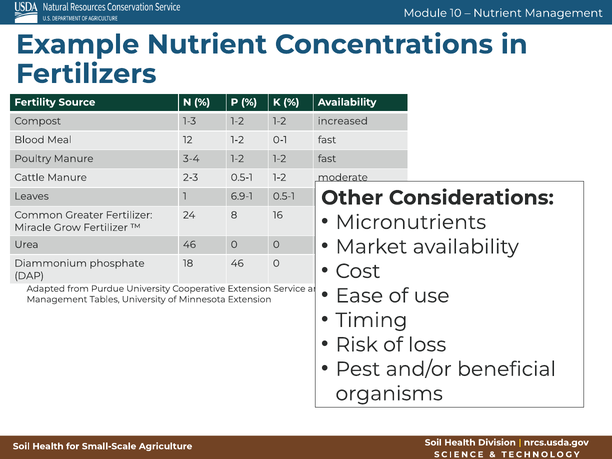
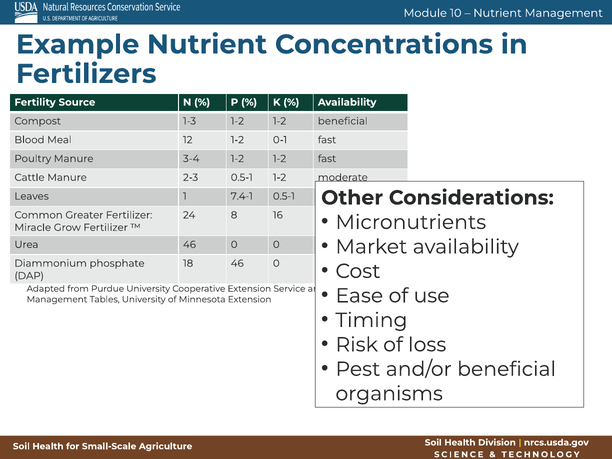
1-2 increased: increased -> beneficial
6.9-1: 6.9-1 -> 7.4-1
